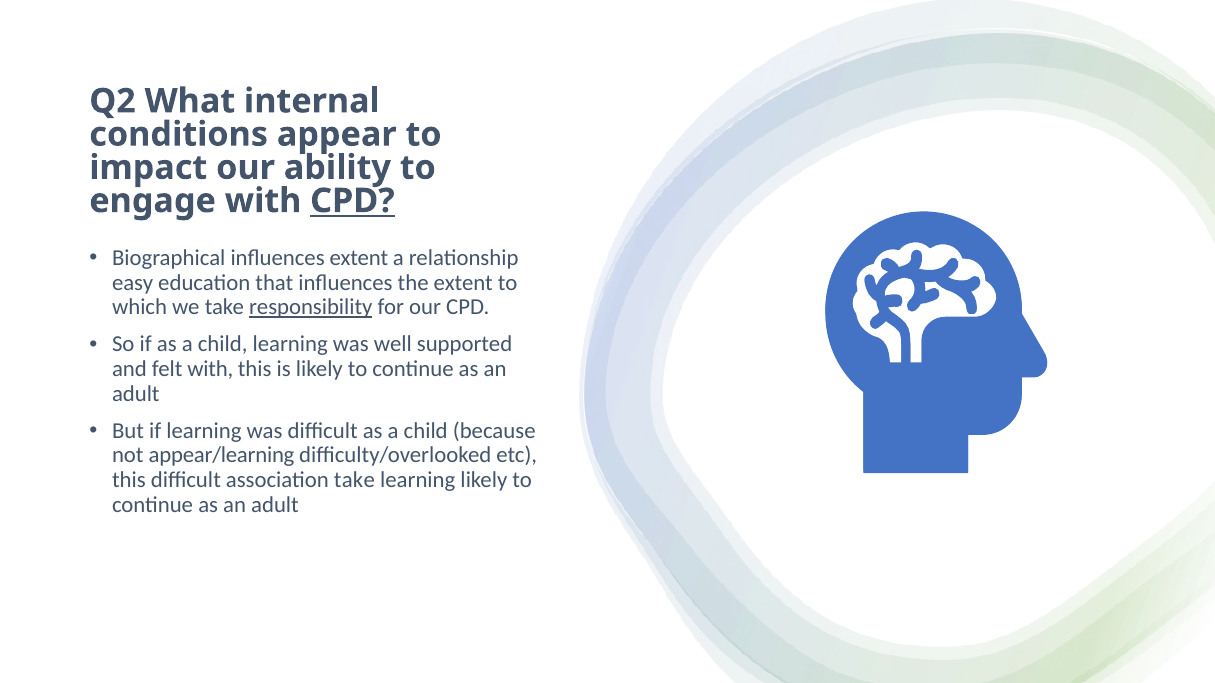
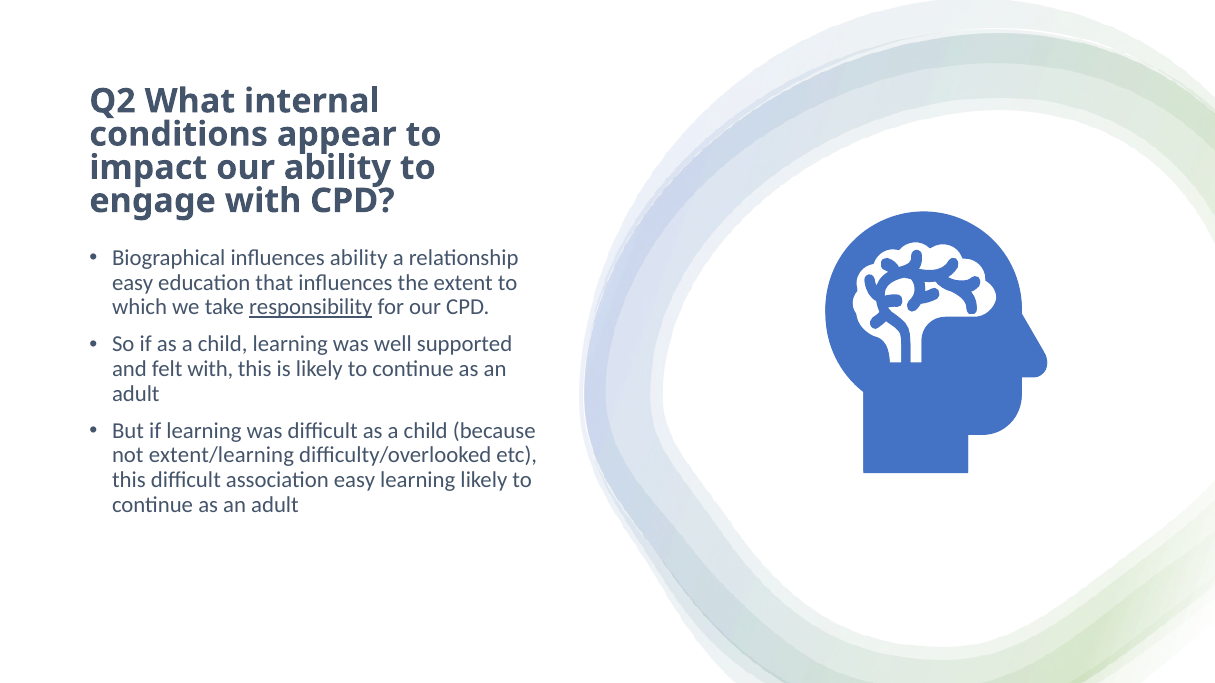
CPD at (352, 201) underline: present -> none
influences extent: extent -> ability
appear/learning: appear/learning -> extent/learning
association take: take -> easy
